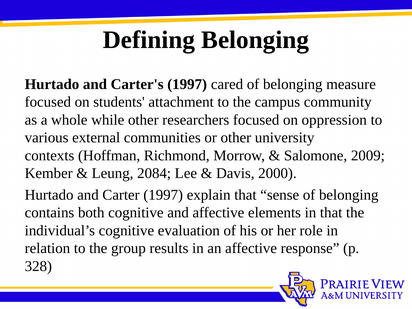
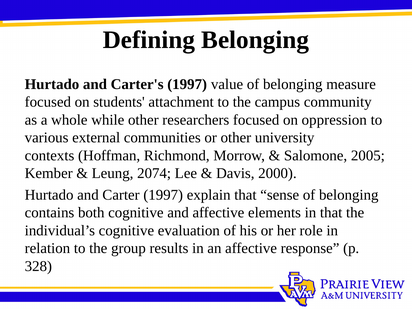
cared: cared -> value
2009: 2009 -> 2005
2084: 2084 -> 2074
